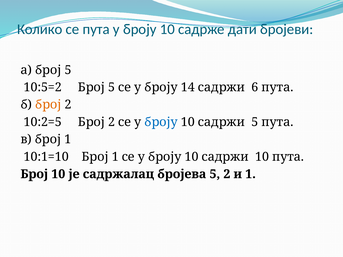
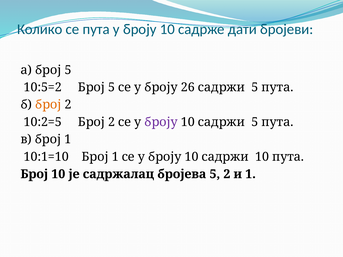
14: 14 -> 26
6 at (255, 87): 6 -> 5
броју at (161, 122) colour: blue -> purple
